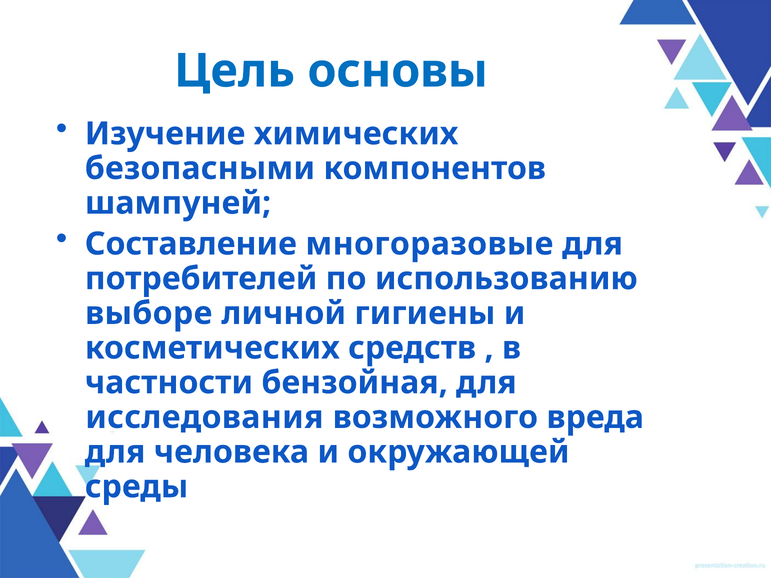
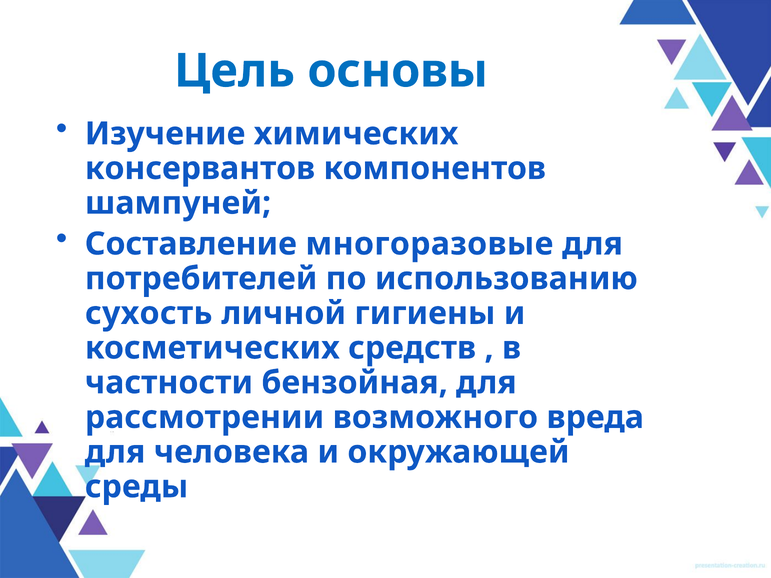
безопасными: безопасными -> консервантов
выборе: выборе -> сухость
исследования: исследования -> рассмотрении
